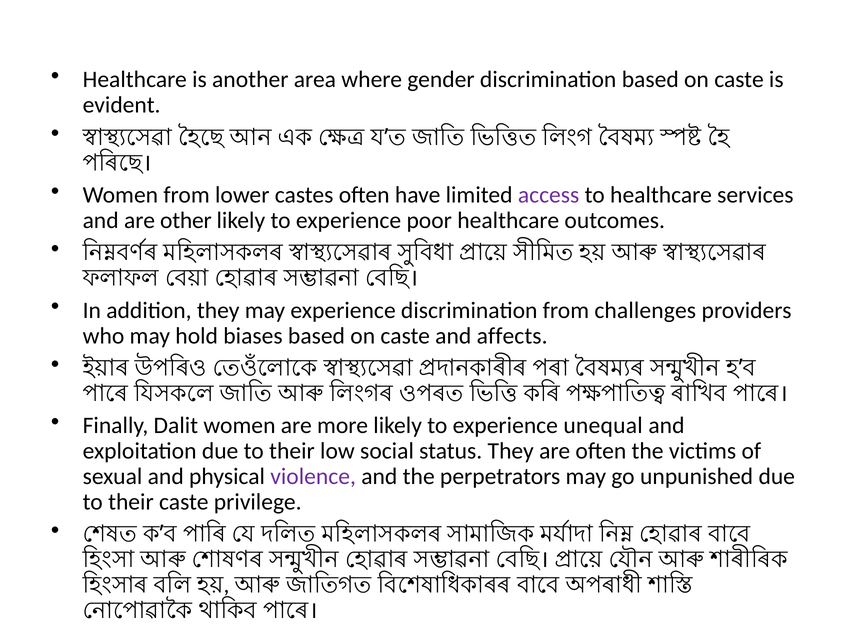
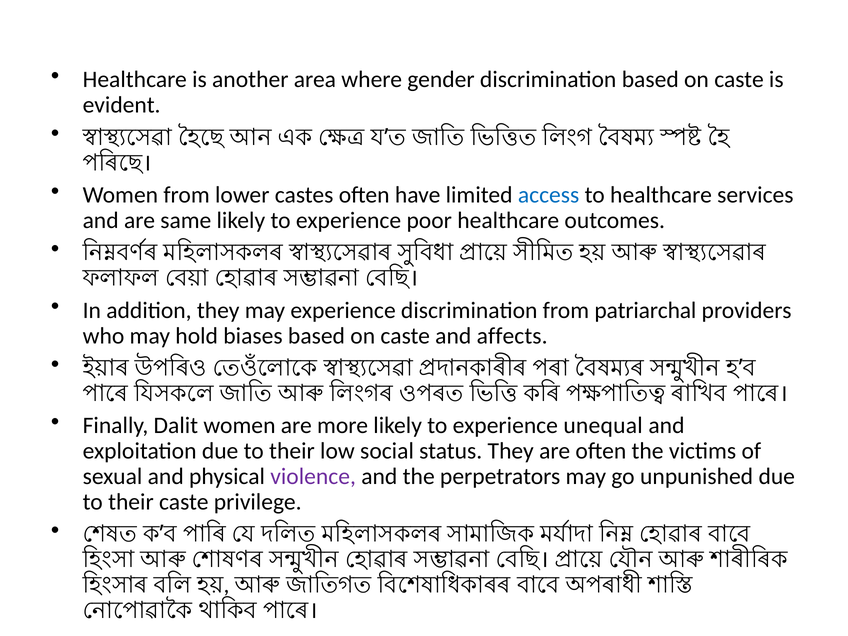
access colour: purple -> blue
other: other -> same
challenges: challenges -> patriarchal
